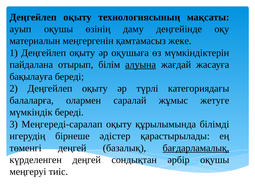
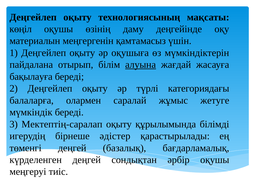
ауып: ауып -> көңіл
жеке: жеке -> үшін
Меңгереді-саралап: Меңгереді-саралап -> Мектептің-саралап
бағдарламалық underline: present -> none
